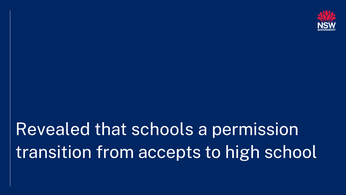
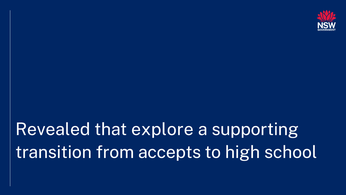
schools: schools -> explore
permission: permission -> supporting
